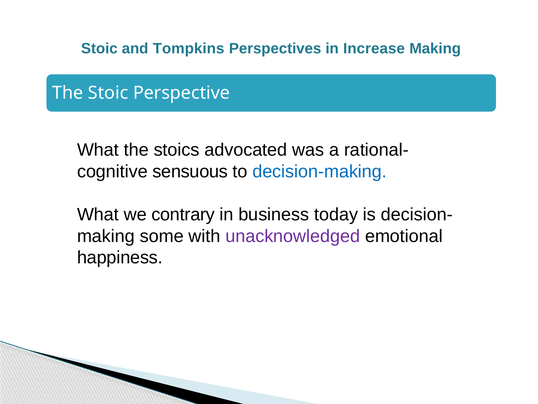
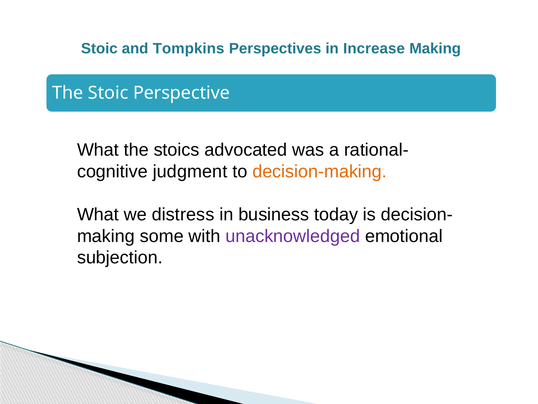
sensuous: sensuous -> judgment
decision-making colour: blue -> orange
contrary: contrary -> distress
happiness: happiness -> subjection
